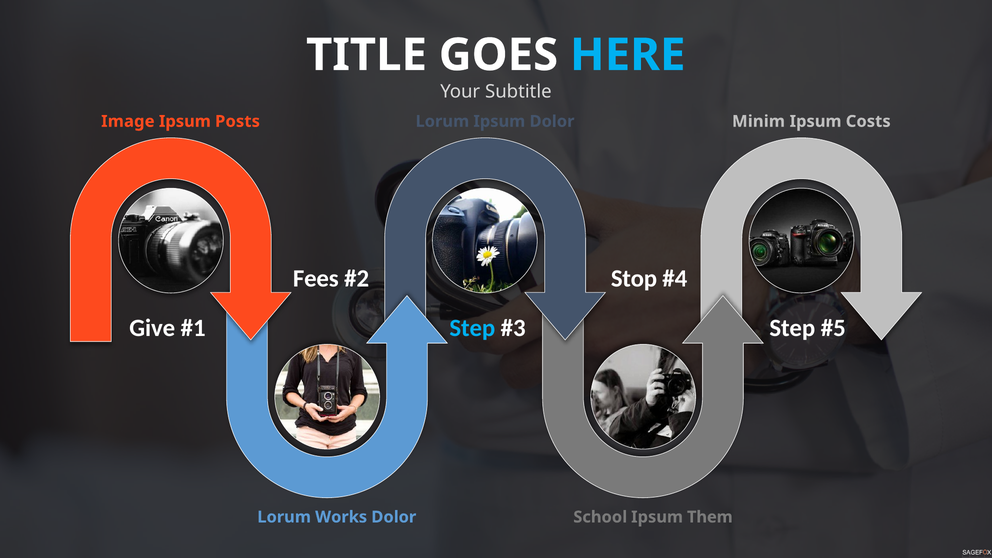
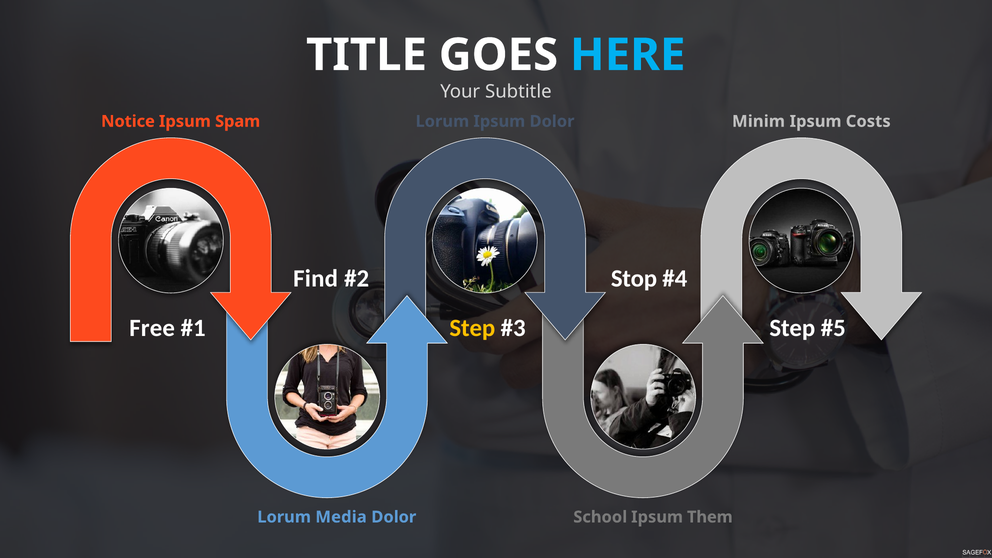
Image: Image -> Notice
Posts: Posts -> Spam
Fees: Fees -> Find
Give: Give -> Free
Step at (472, 328) colour: light blue -> yellow
Works: Works -> Media
